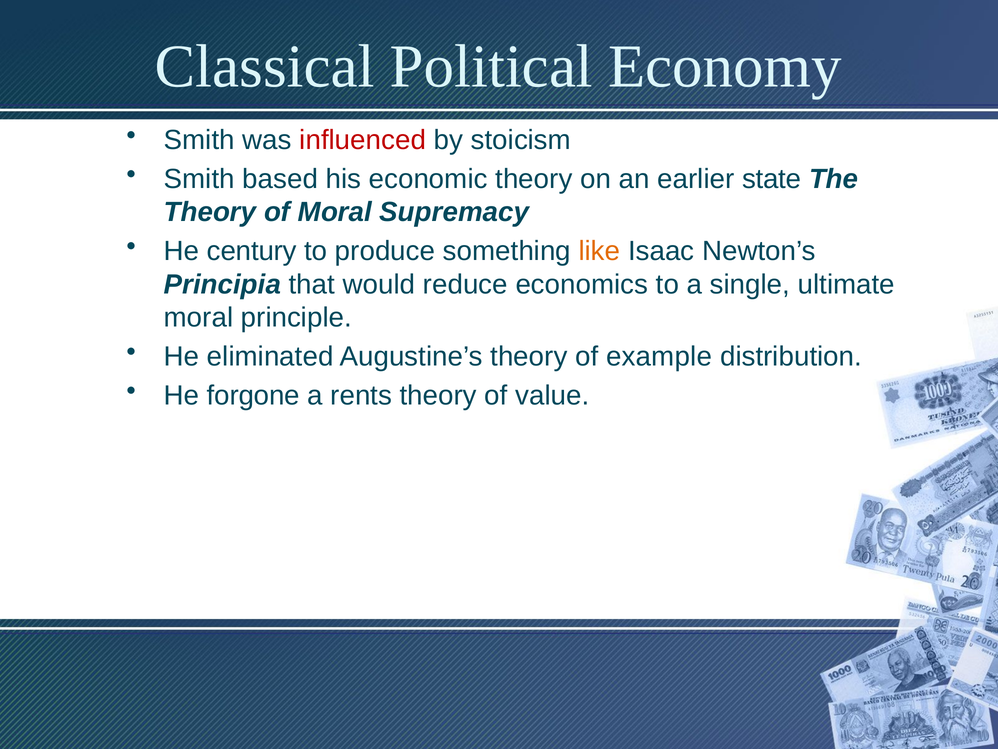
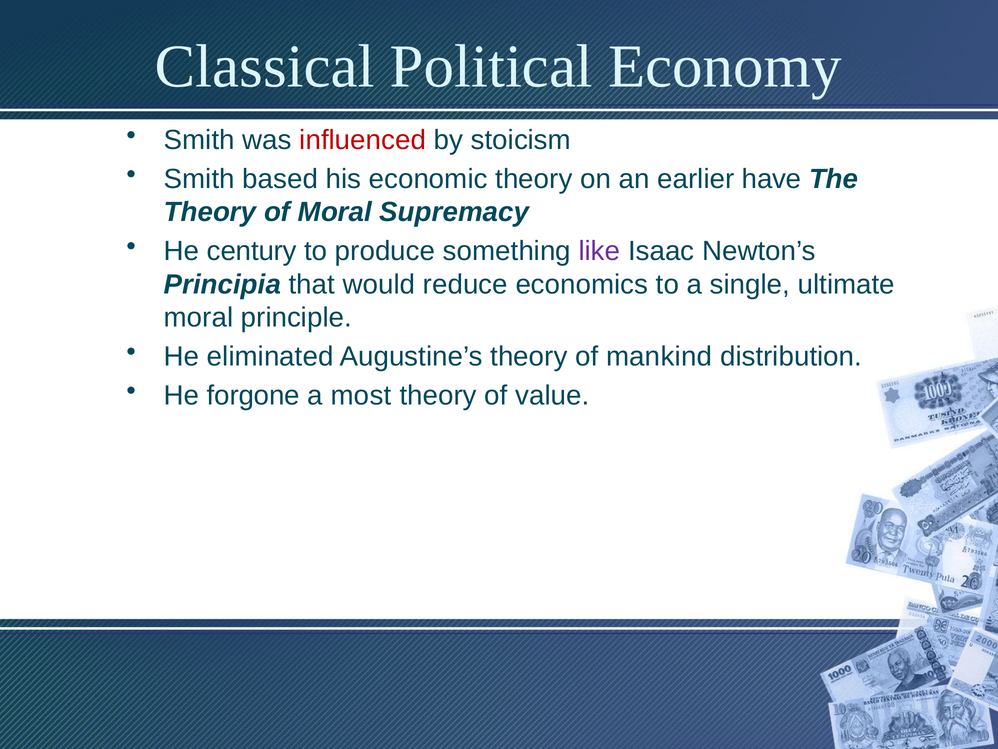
state: state -> have
like colour: orange -> purple
example: example -> mankind
rents: rents -> most
